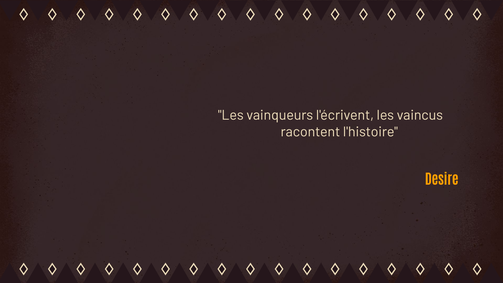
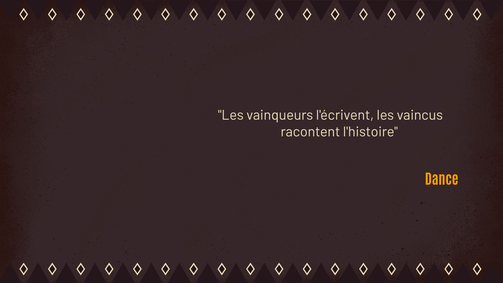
Desire: Desire -> Dance
